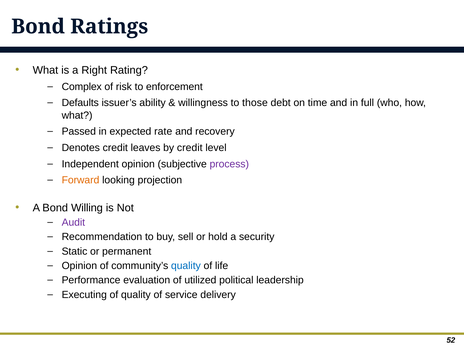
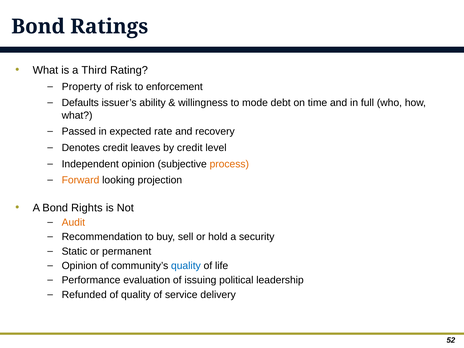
Right: Right -> Third
Complex: Complex -> Property
those: those -> mode
process colour: purple -> orange
Willing: Willing -> Rights
Audit colour: purple -> orange
utilized: utilized -> issuing
Executing: Executing -> Refunded
